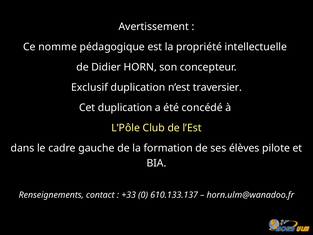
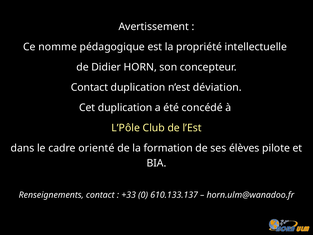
Exclusif at (89, 87): Exclusif -> Contact
traversier: traversier -> déviation
gauche: gauche -> orienté
